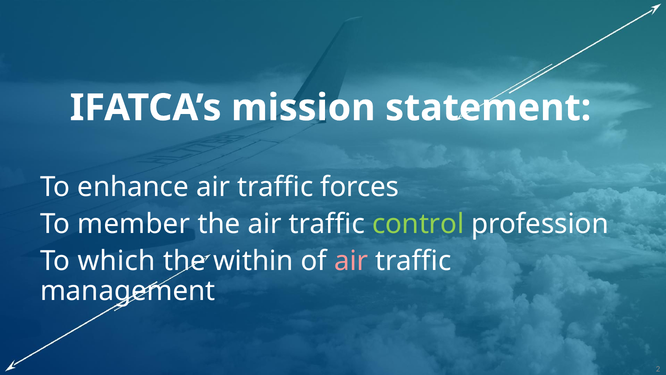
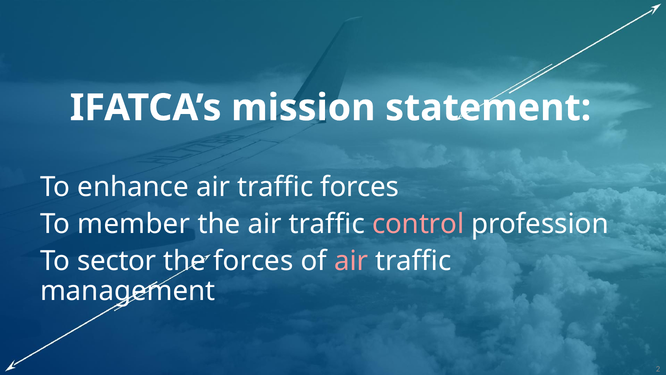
control colour: light green -> pink
which: which -> sector
the within: within -> forces
